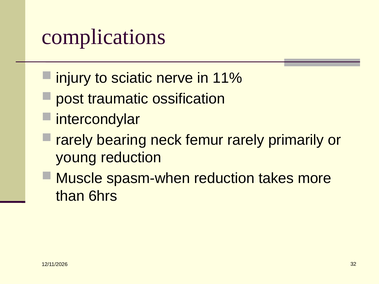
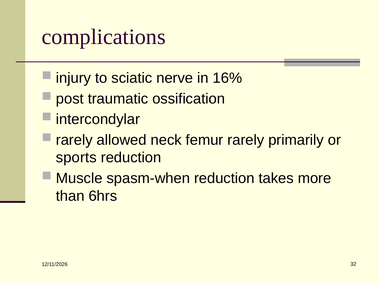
11%: 11% -> 16%
bearing: bearing -> allowed
young: young -> sports
